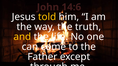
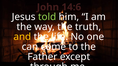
told colour: yellow -> light green
